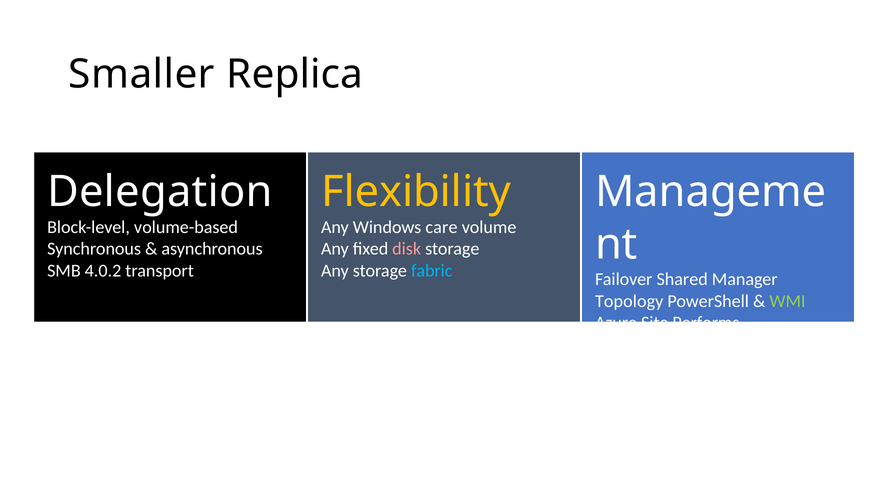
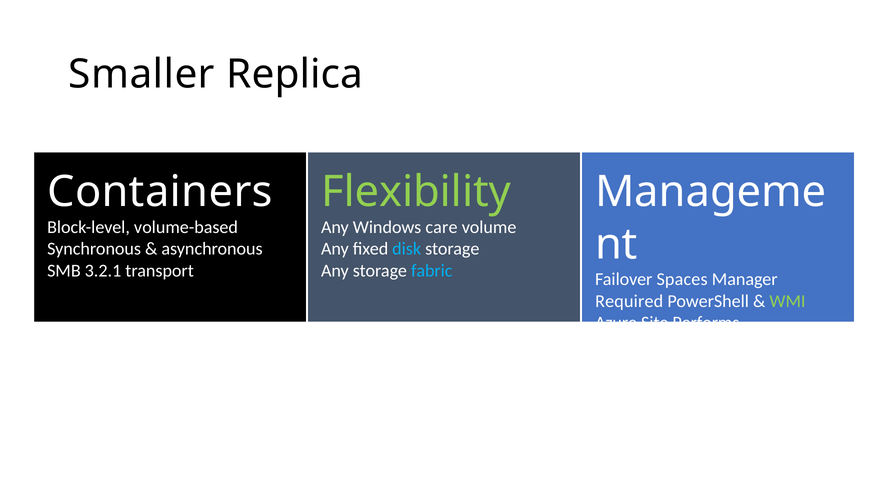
Delegation: Delegation -> Containers
Flexibility colour: yellow -> light green
disk colour: pink -> light blue
4.0.2: 4.0.2 -> 3.2.1
Shared: Shared -> Spaces
Topology: Topology -> Required
